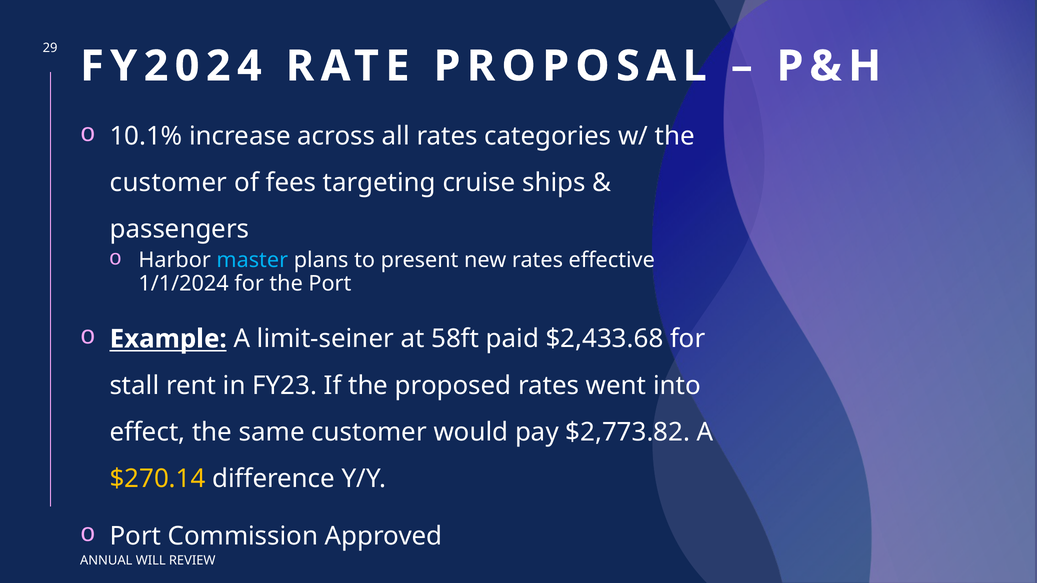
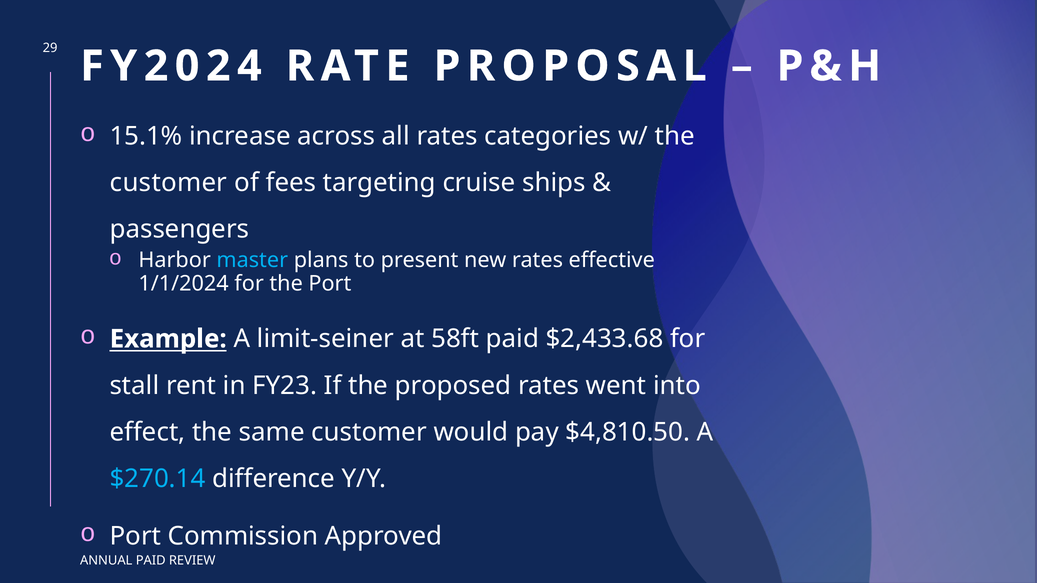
10.1%: 10.1% -> 15.1%
$2,773.82: $2,773.82 -> $4,810.50
$270.14 colour: yellow -> light blue
ANNUAL WILL: WILL -> PAID
